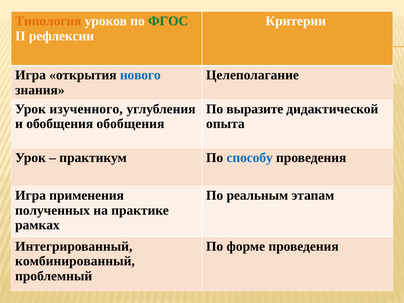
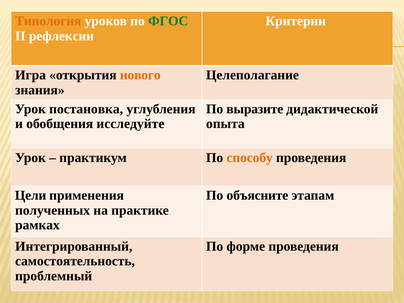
нового colour: blue -> orange
изученного: изученного -> постановка
обобщения обобщения: обобщения -> исследуйте
способу colour: blue -> orange
Игра at (31, 195): Игра -> Цели
реальным: реальным -> объясните
комбинированный: комбинированный -> самостоятельность
